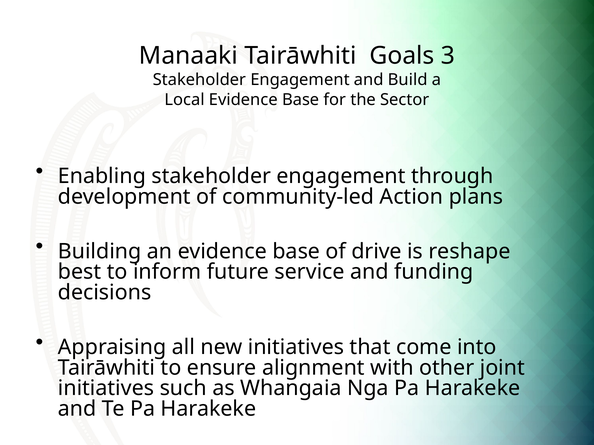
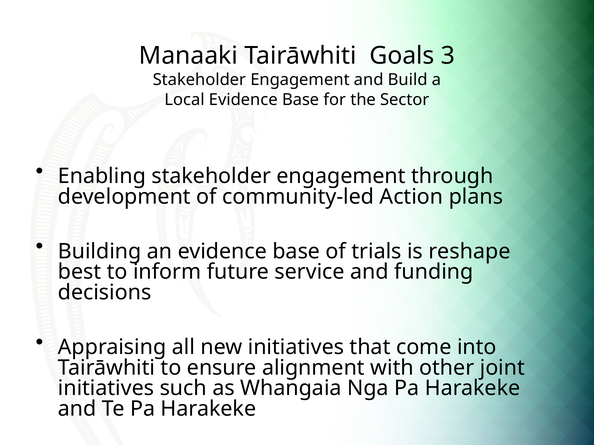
drive: drive -> trials
